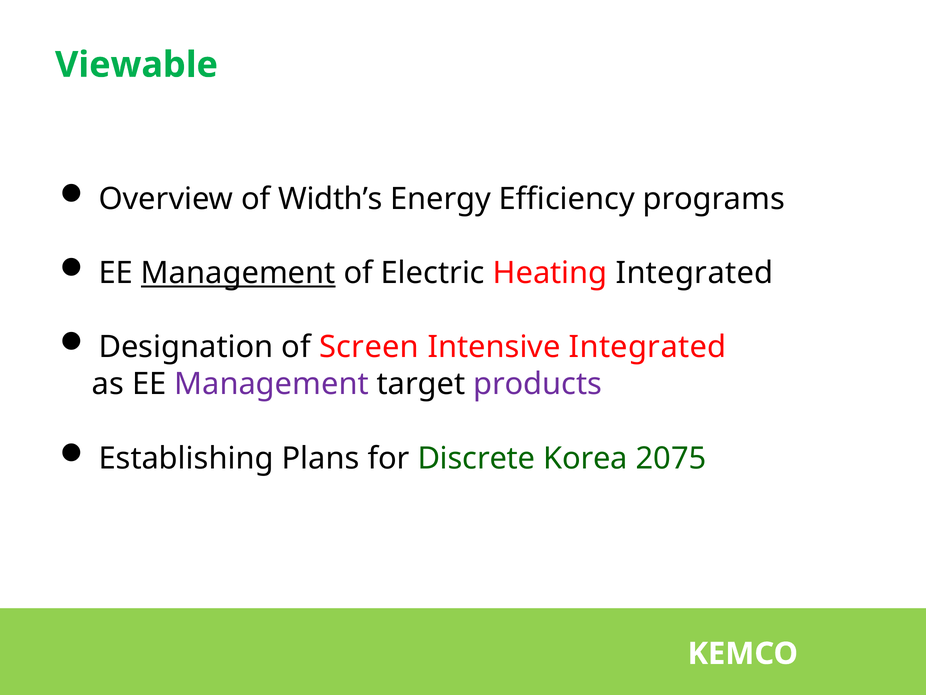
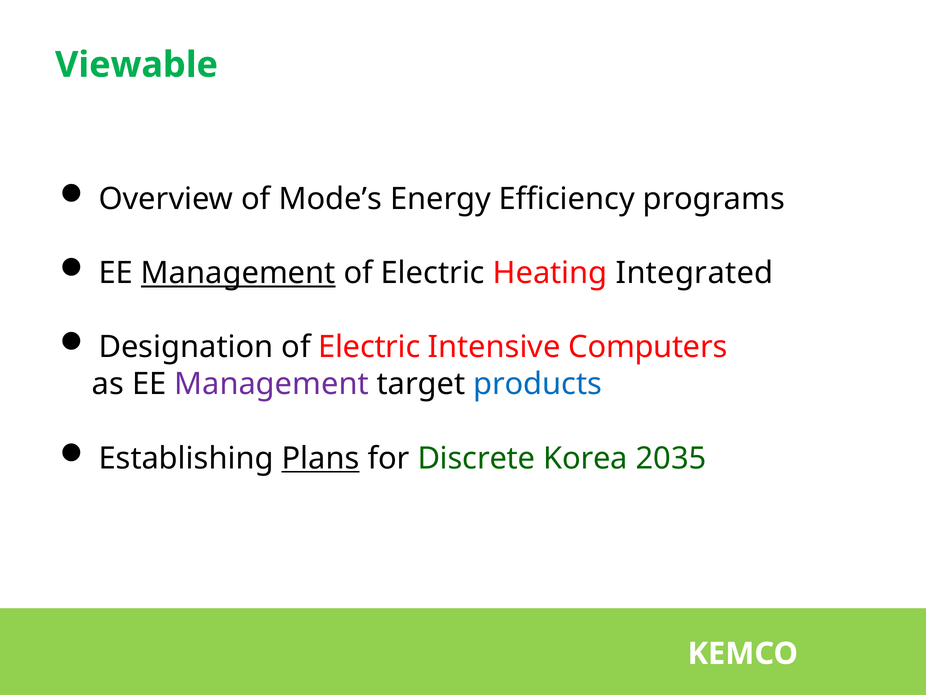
Width’s: Width’s -> Mode’s
Designation of Screen: Screen -> Electric
Intensive Integrated: Integrated -> Computers
products colour: purple -> blue
Plans underline: none -> present
2075: 2075 -> 2035
